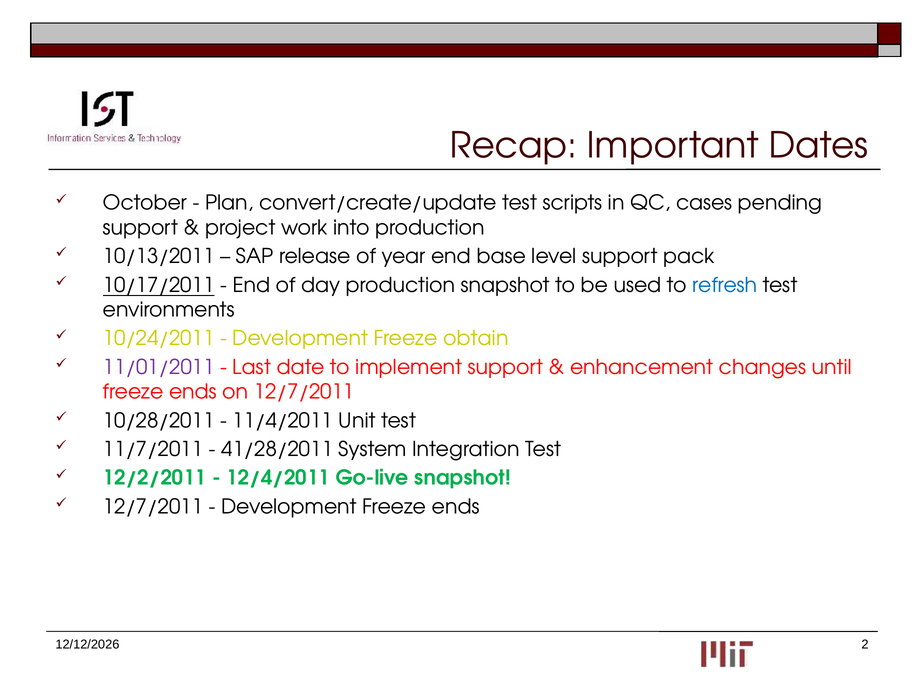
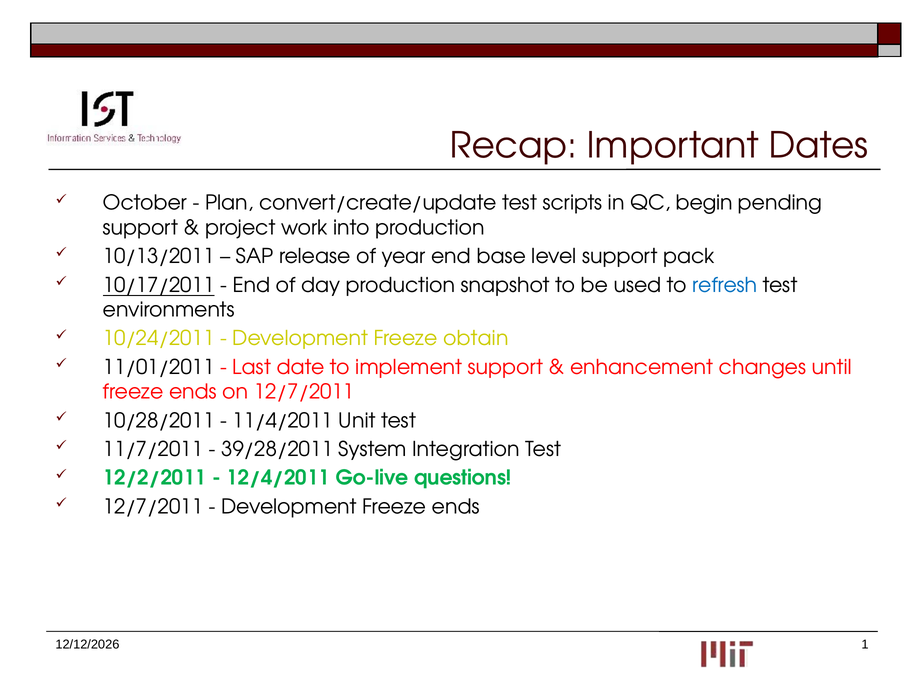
cases: cases -> begin
11/01/2011 colour: purple -> black
41/28/2011: 41/28/2011 -> 39/28/2011
Go-live snapshot: snapshot -> questions
2: 2 -> 1
